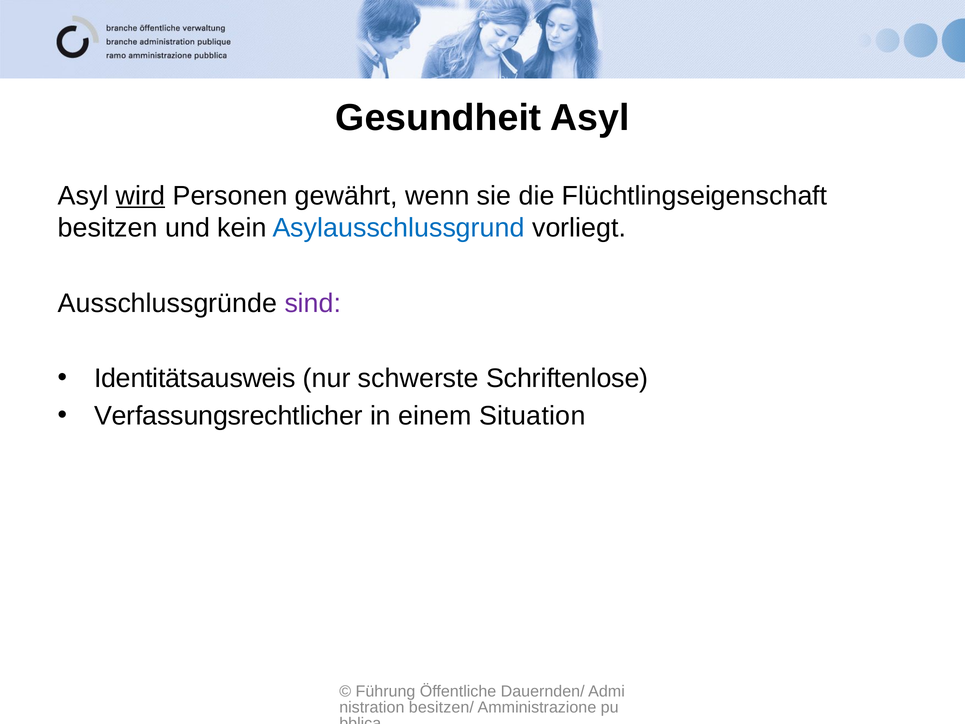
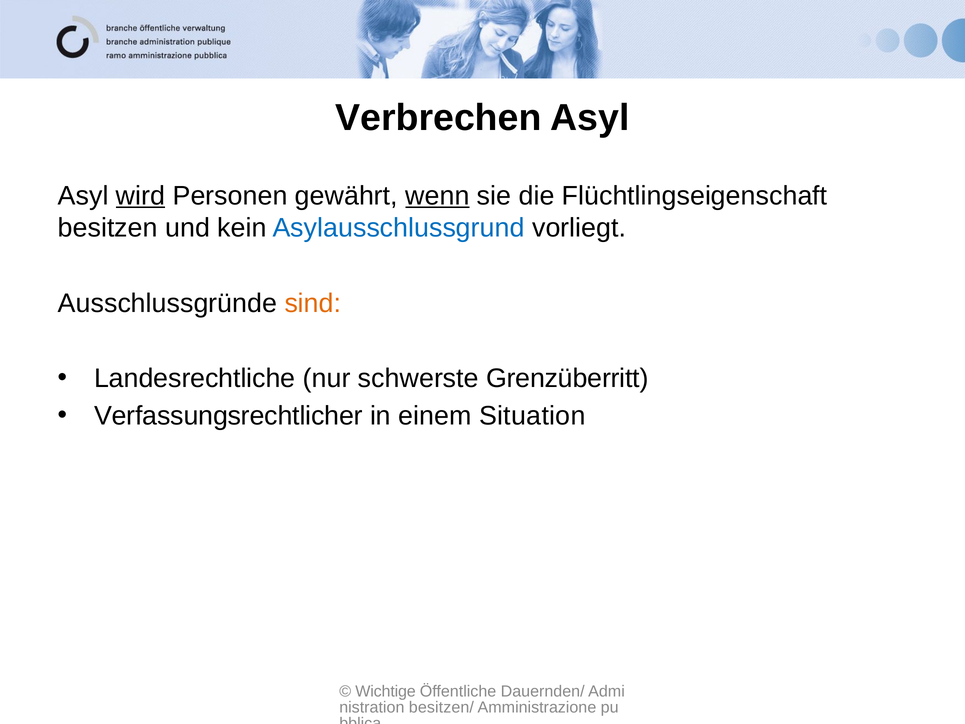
Gesundheit: Gesundheit -> Verbrechen
wenn underline: none -> present
sind colour: purple -> orange
Identitätsausweis: Identitätsausweis -> Landesrechtliche
Schriftenlose: Schriftenlose -> Grenzüberritt
Führung: Führung -> Wichtige
